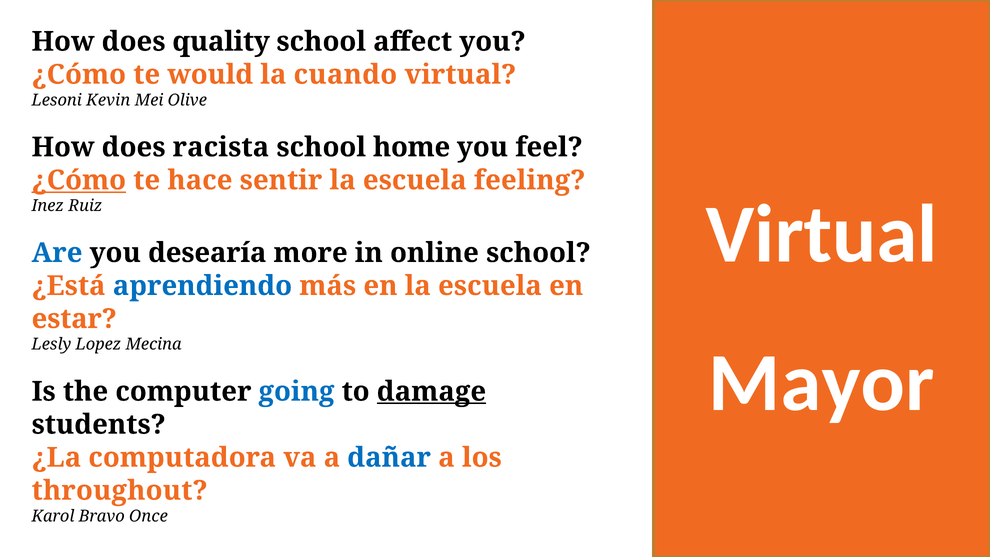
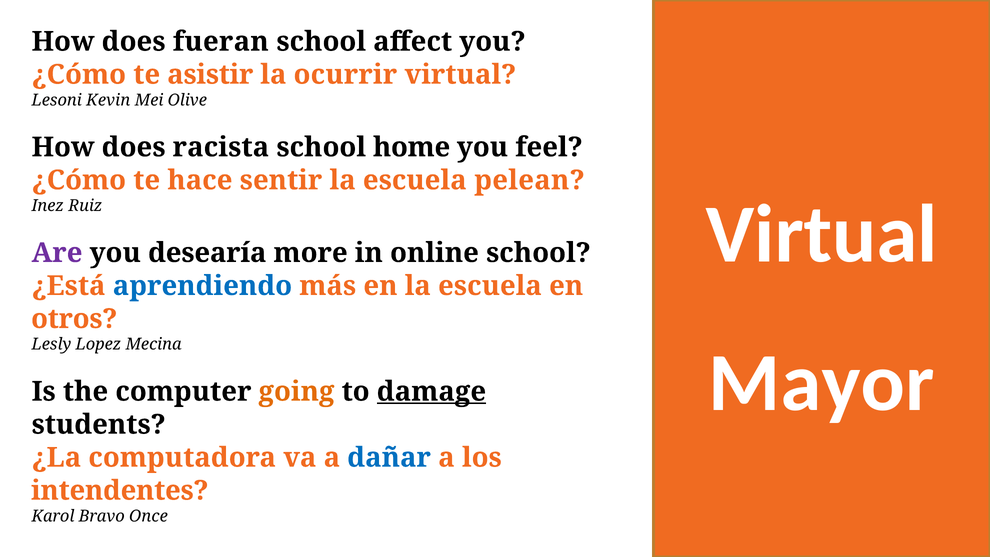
quality: quality -> fueran
would: would -> asistir
cuando: cuando -> ocurrir
¿Cómo at (79, 180) underline: present -> none
feeling: feeling -> pelean
Are colour: blue -> purple
estar: estar -> otros
going colour: blue -> orange
throughout: throughout -> intendentes
